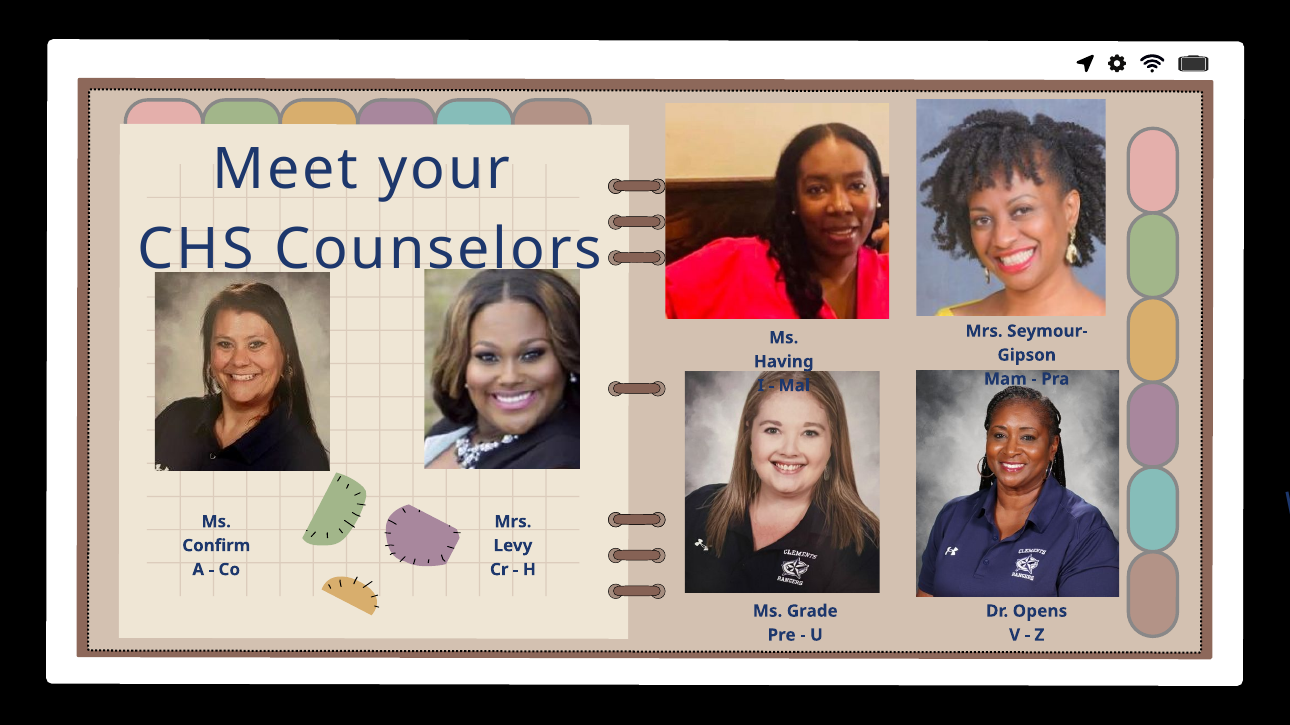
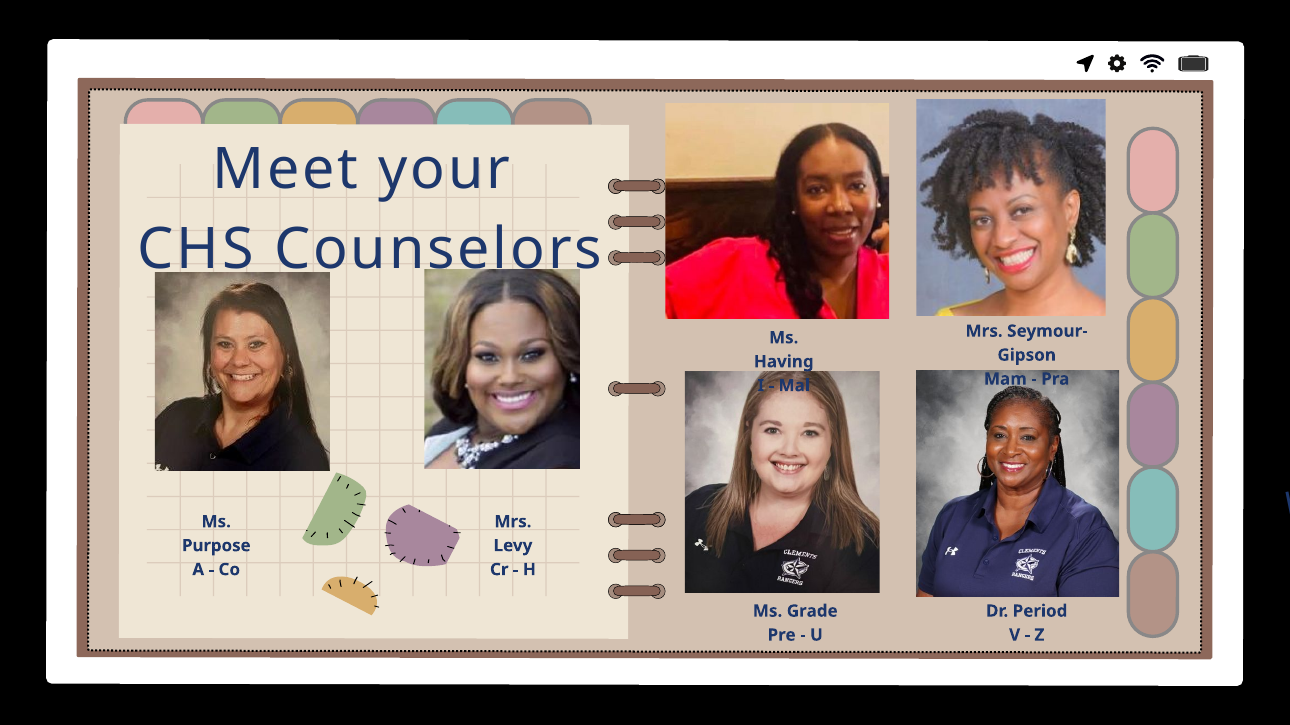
Confirm: Confirm -> Purpose
Opens: Opens -> Period
